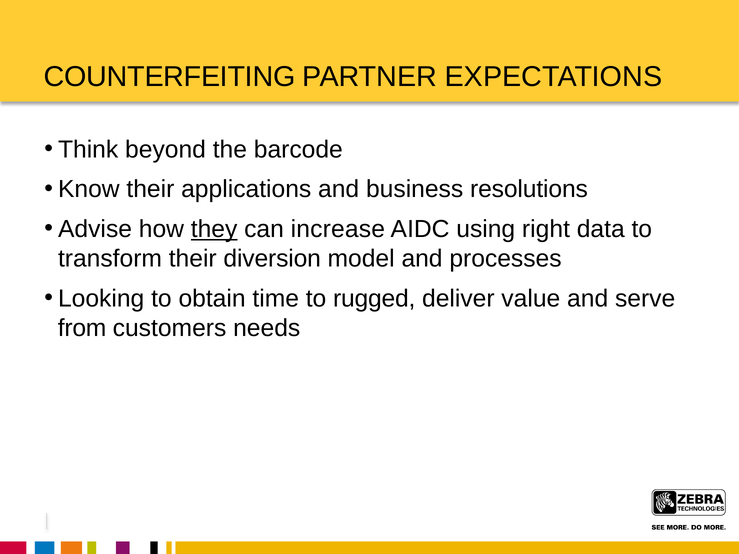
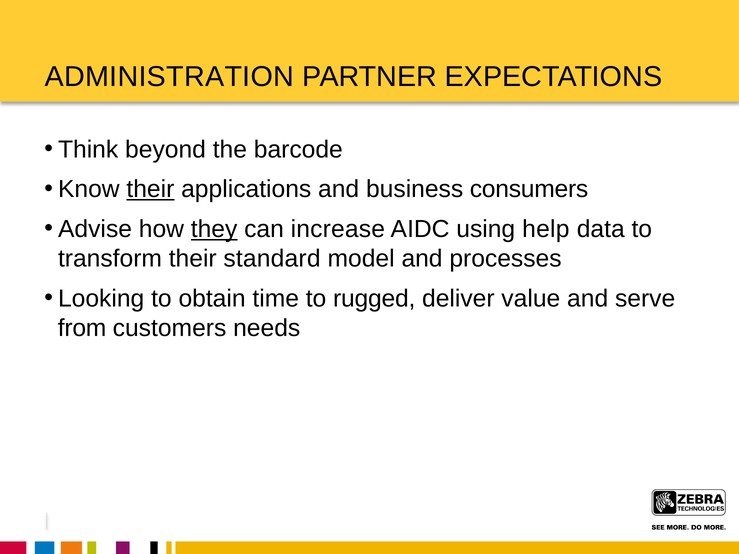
COUNTERFEITING: COUNTERFEITING -> ADMINISTRATION
their at (150, 189) underline: none -> present
resolutions: resolutions -> consumers
right: right -> help
diversion: diversion -> standard
